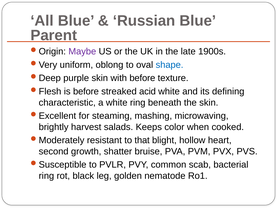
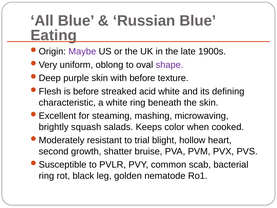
Parent: Parent -> Eating
shape colour: blue -> purple
harvest: harvest -> squash
that: that -> trial
